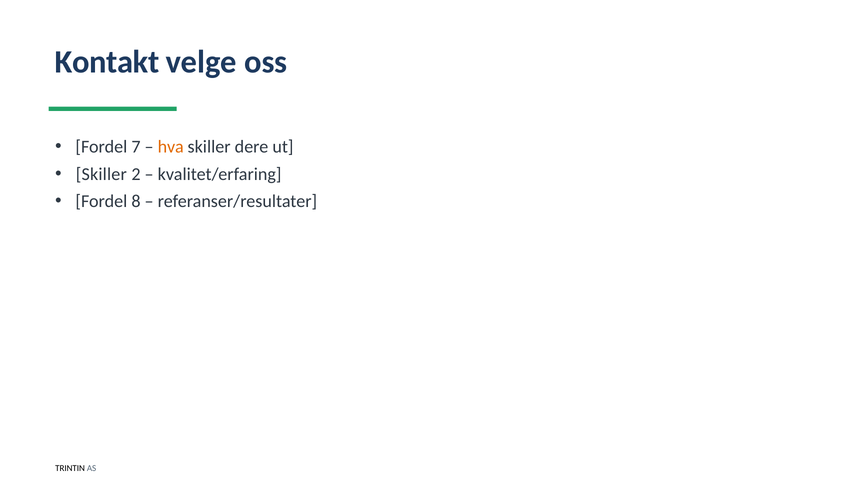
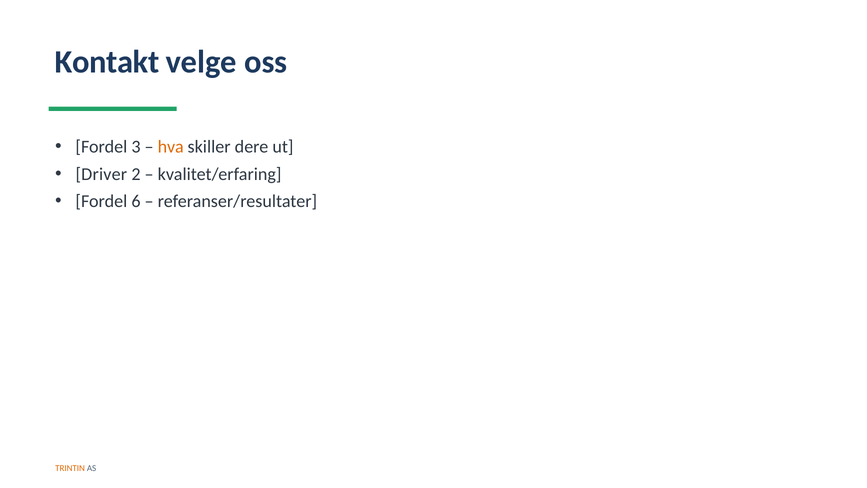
7: 7 -> 3
Skiller at (101, 174): Skiller -> Driver
8: 8 -> 6
TRINTIN colour: black -> orange
